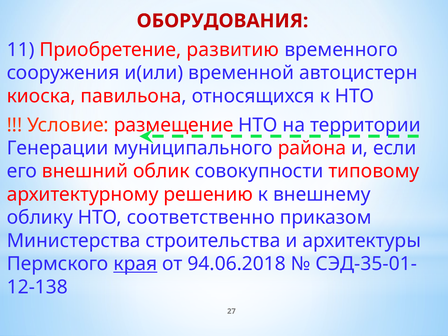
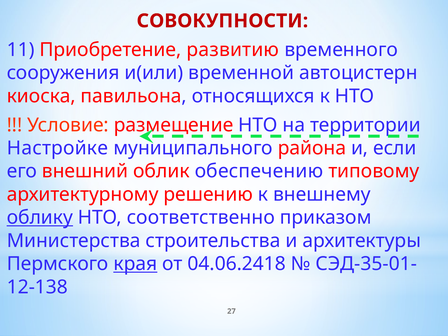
ОБОРУДОВАНИЯ: ОБОРУДОВАНИЯ -> СОВОКУПНОСТИ
Генерации: Генерации -> Настройке
совокупности: совокупности -> обеспечению
облику underline: none -> present
94.06.2018: 94.06.2018 -> 04.06.2418
